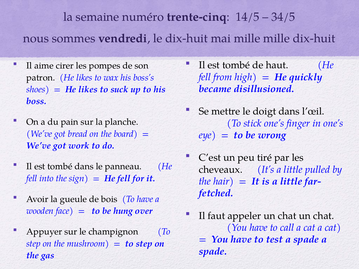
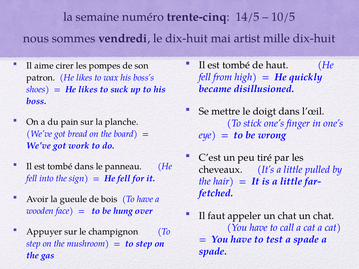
34/5: 34/5 -> 10/5
mai mille: mille -> artist
